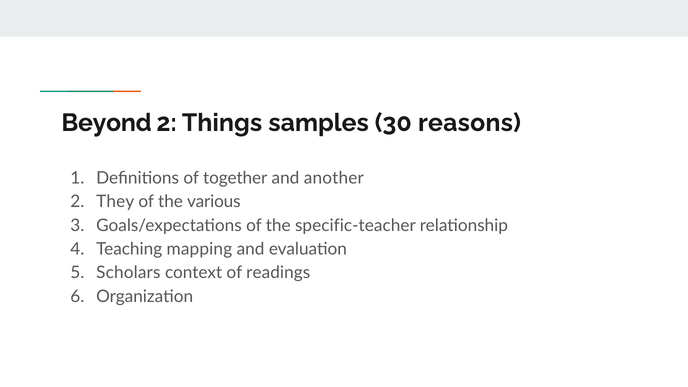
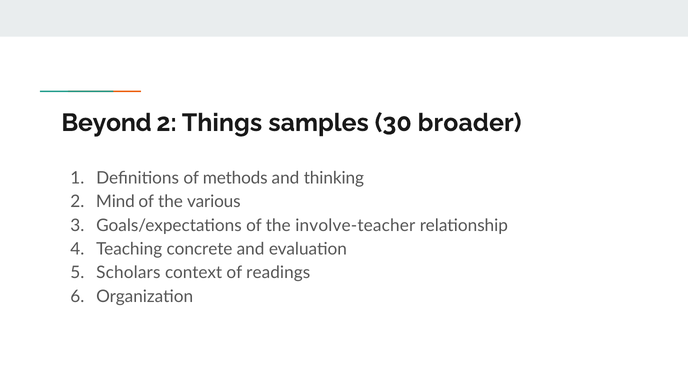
reasons: reasons -> broader
together: together -> methods
another: another -> thinking
They: They -> Mind
specific-teacher: specific-teacher -> involve-teacher
mapping: mapping -> concrete
